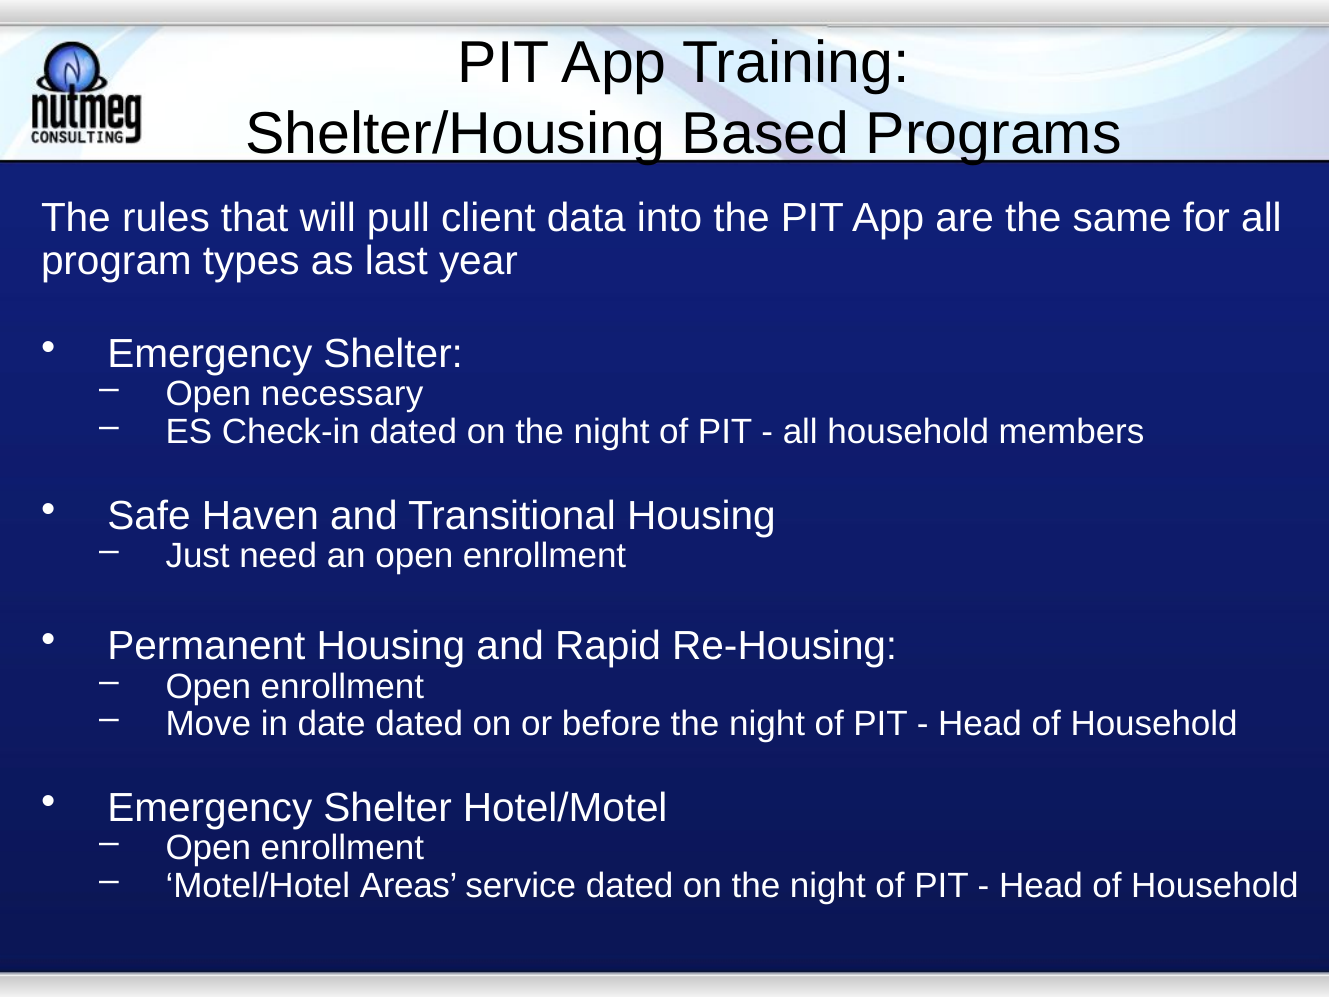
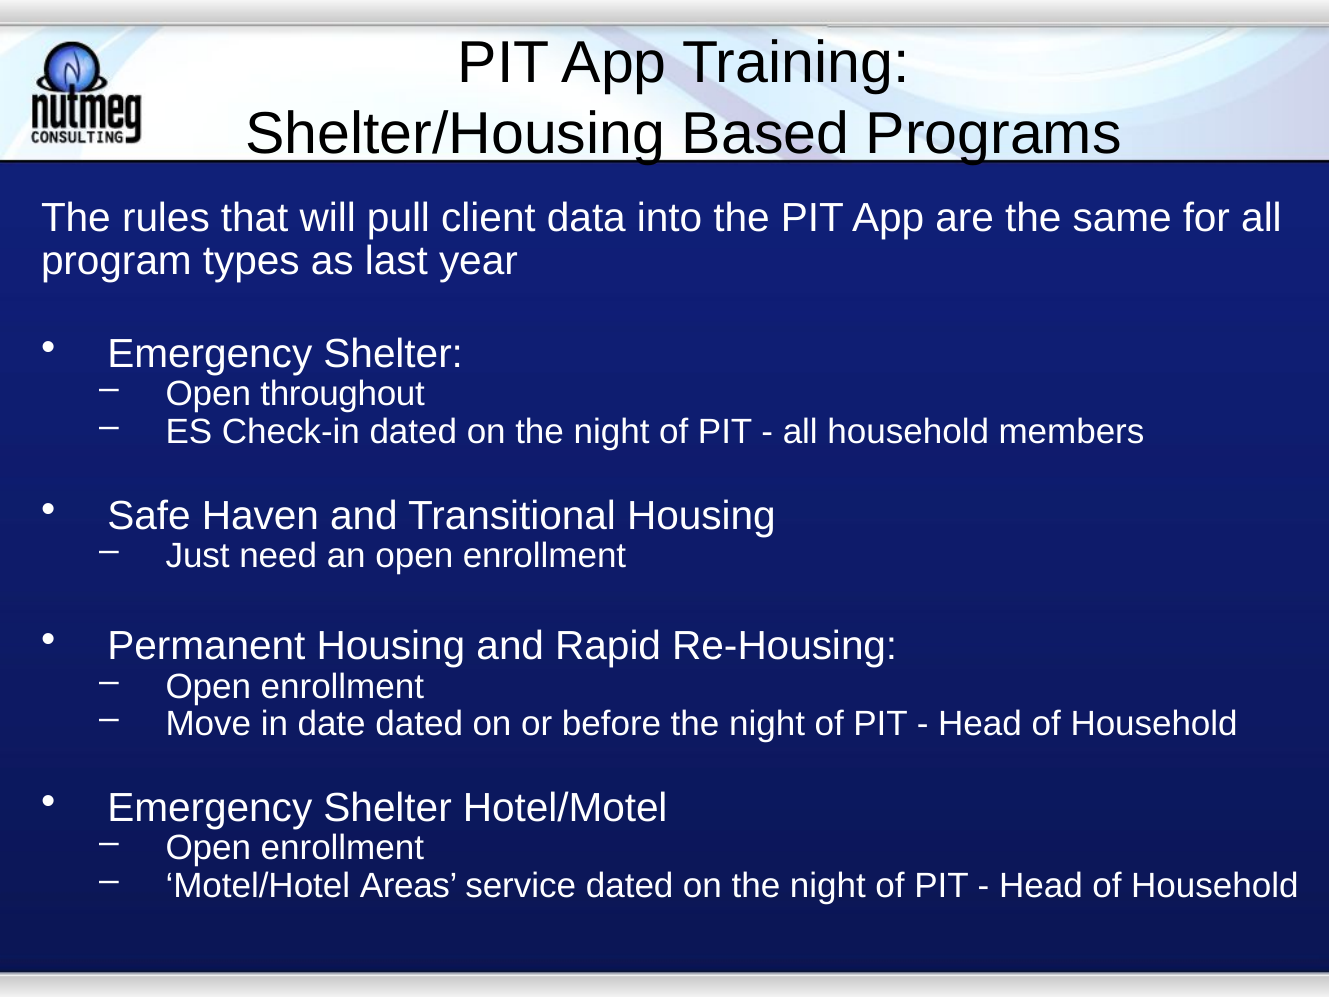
necessary: necessary -> throughout
